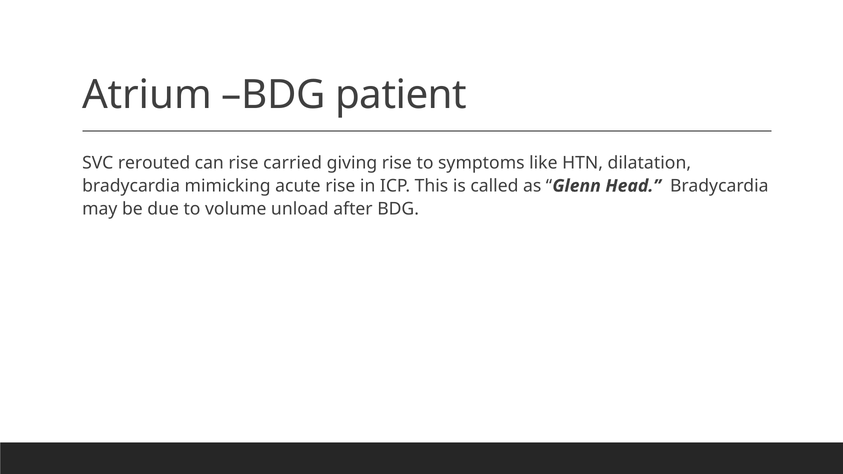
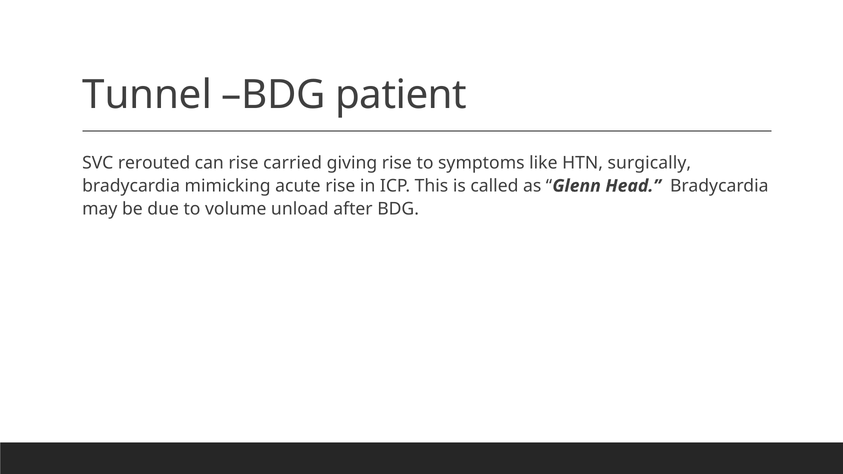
Atrium: Atrium -> Tunnel
dilatation: dilatation -> surgically
